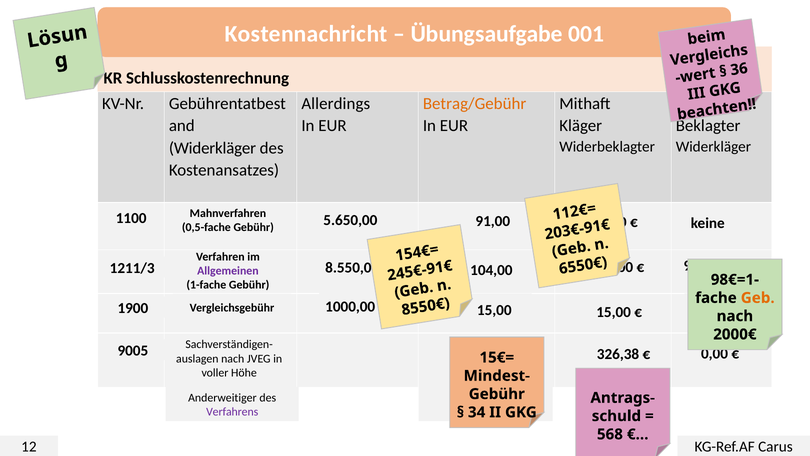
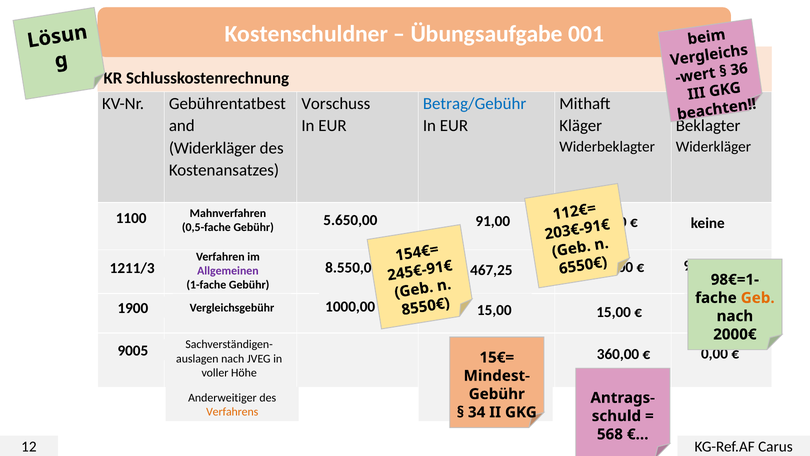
Kostennachricht: Kostennachricht -> Kostenschuldner
Allerdings: Allerdings -> Vorschuss
Betrag/Gebühr colour: orange -> blue
104,00: 104,00 -> 467,25
326,38: 326,38 -> 360,00
Verfahrens colour: purple -> orange
